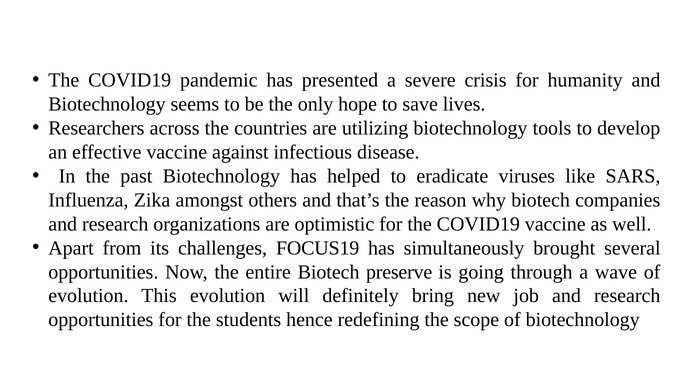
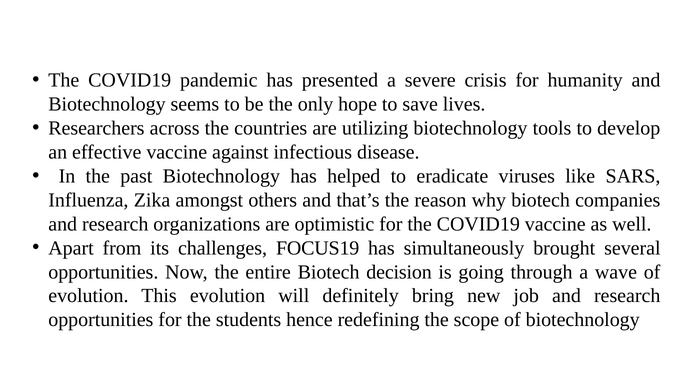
preserve: preserve -> decision
